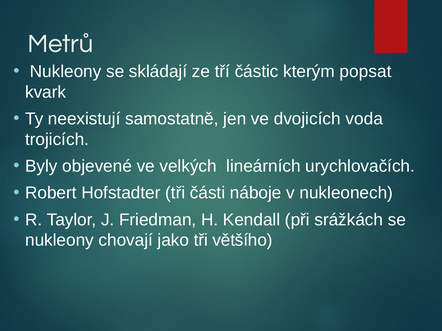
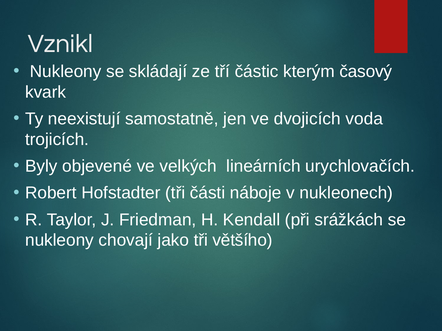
Metrů: Metrů -> Vznikl
popsat: popsat -> časový
